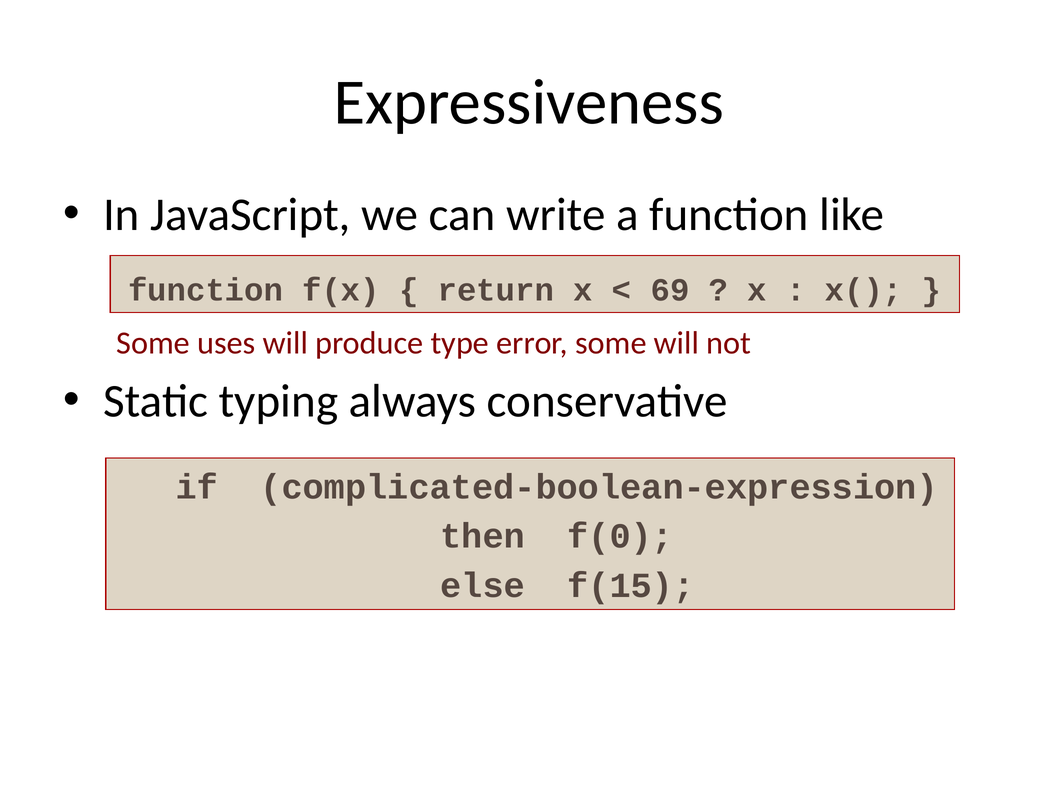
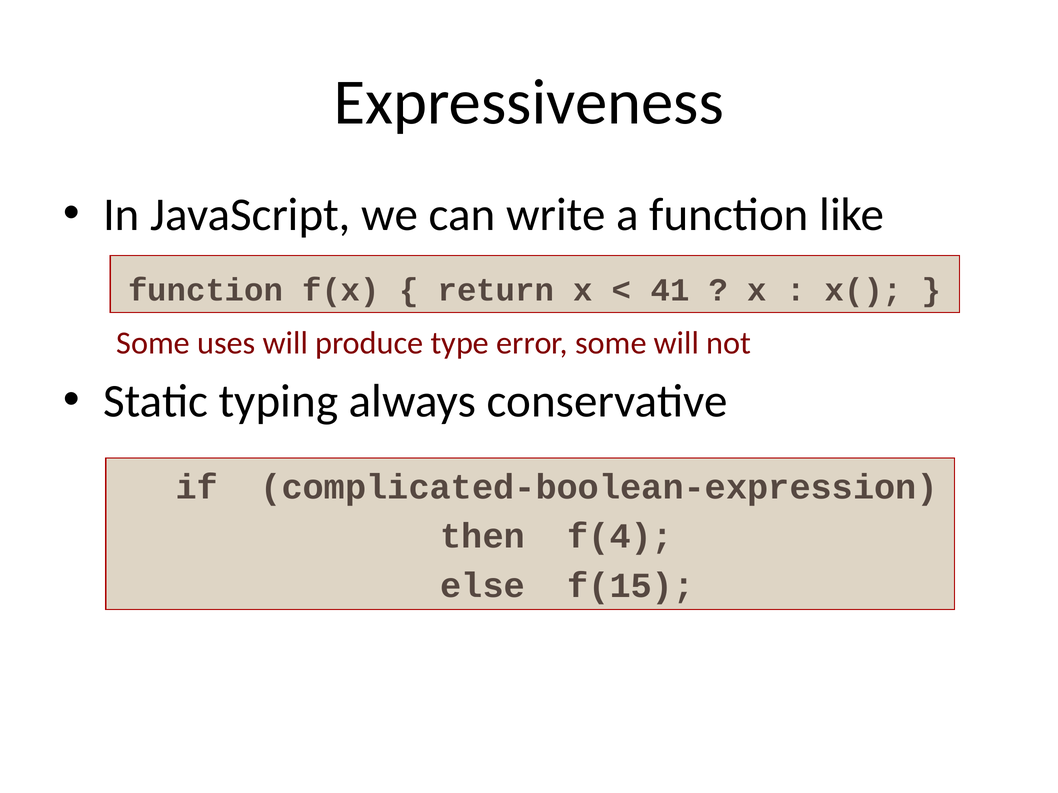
69: 69 -> 41
f(0: f(0 -> f(4
